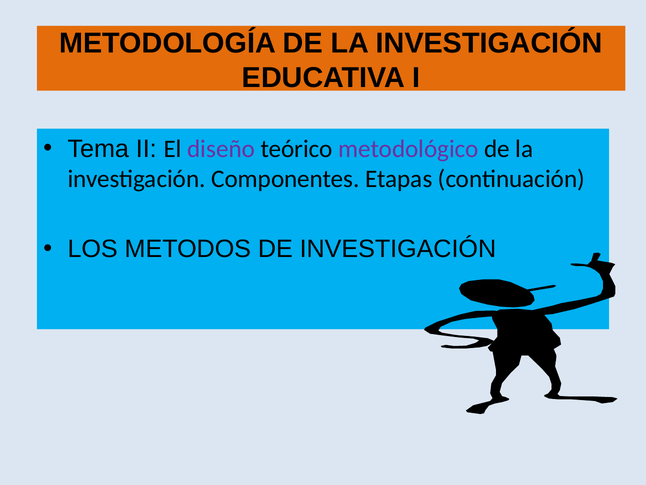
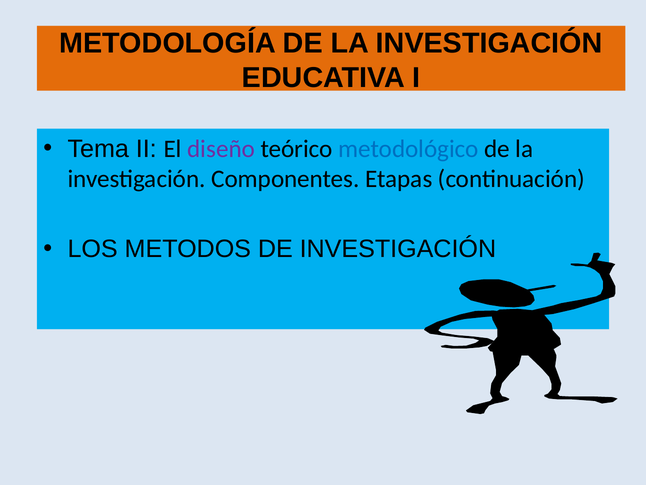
metodológico colour: purple -> blue
